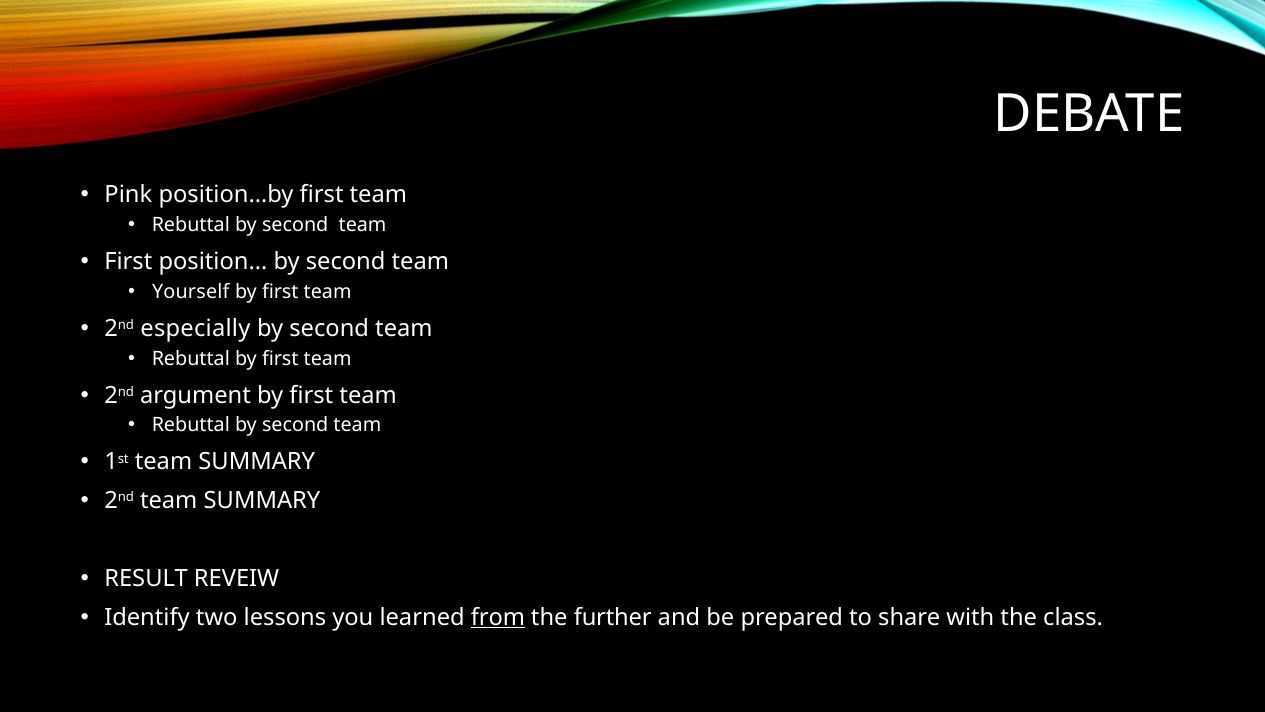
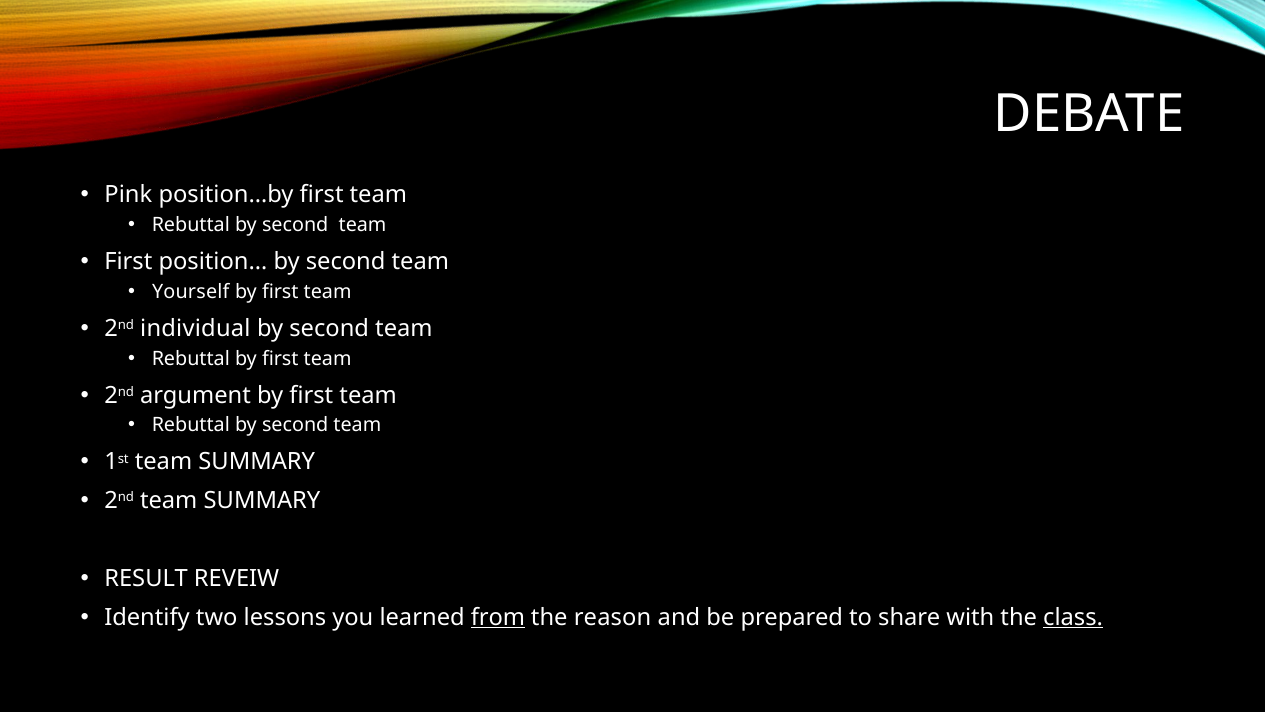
especially: especially -> individual
further: further -> reason
class underline: none -> present
